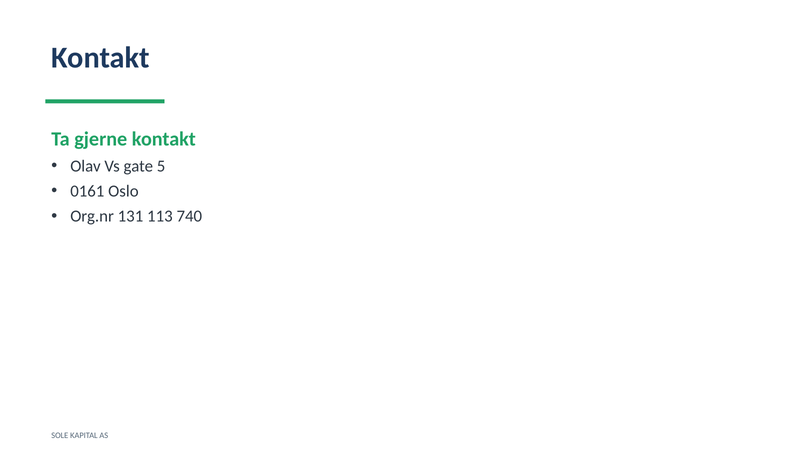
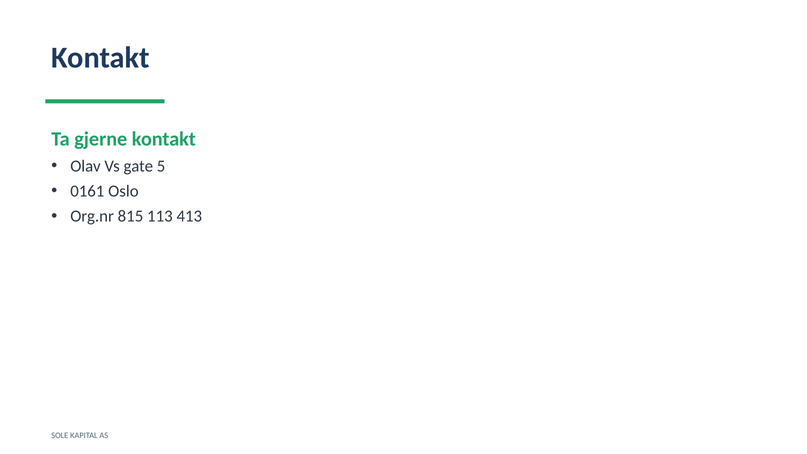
131: 131 -> 815
740: 740 -> 413
